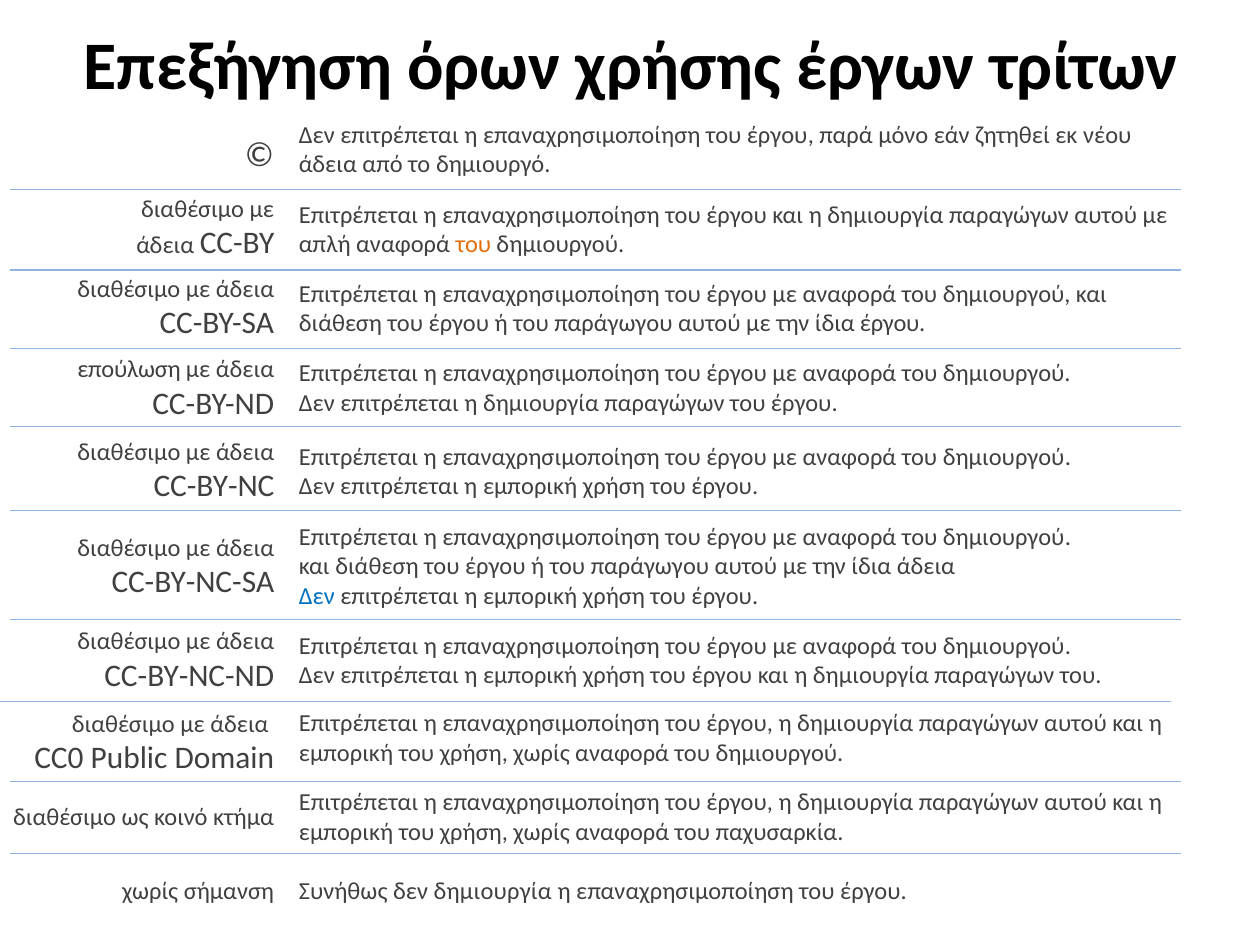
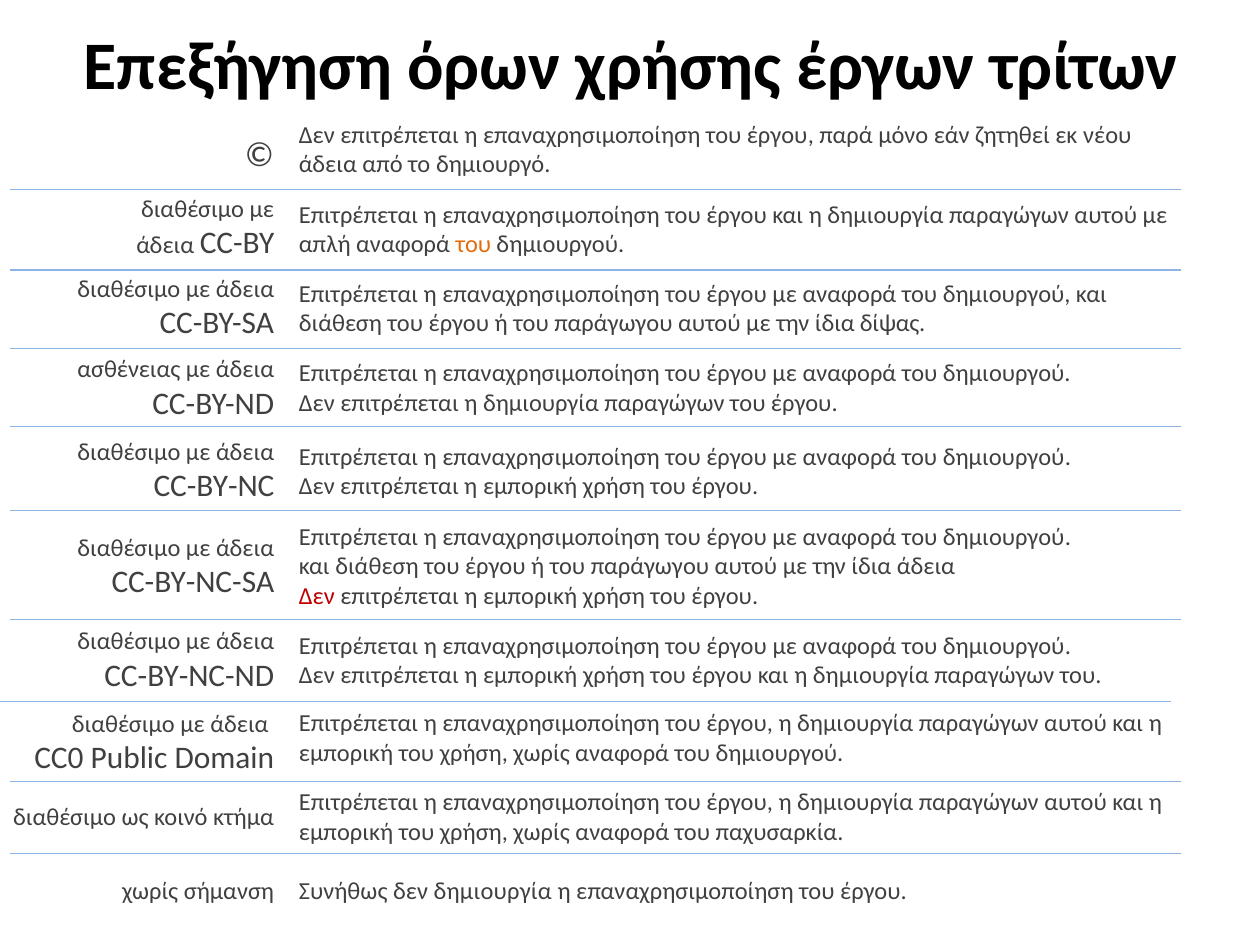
ίδια έργου: έργου -> δίψας
επούλωση: επούλωση -> ασθένειας
Δεν at (317, 596) colour: blue -> red
